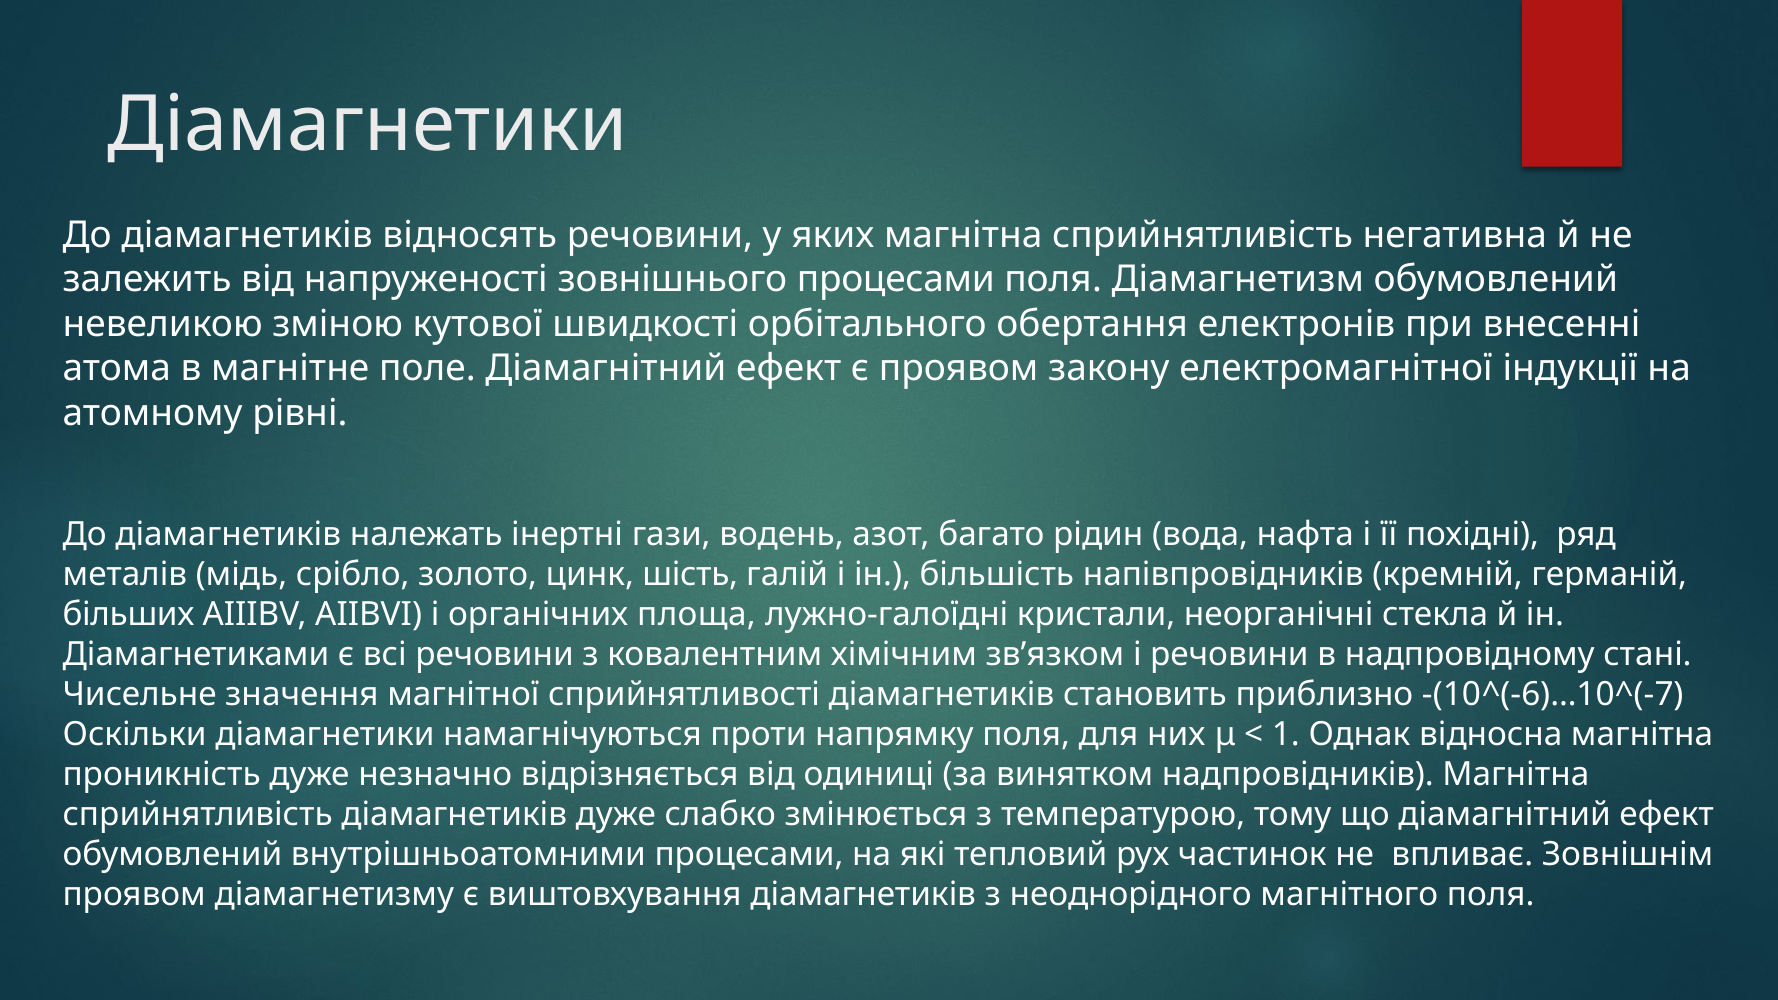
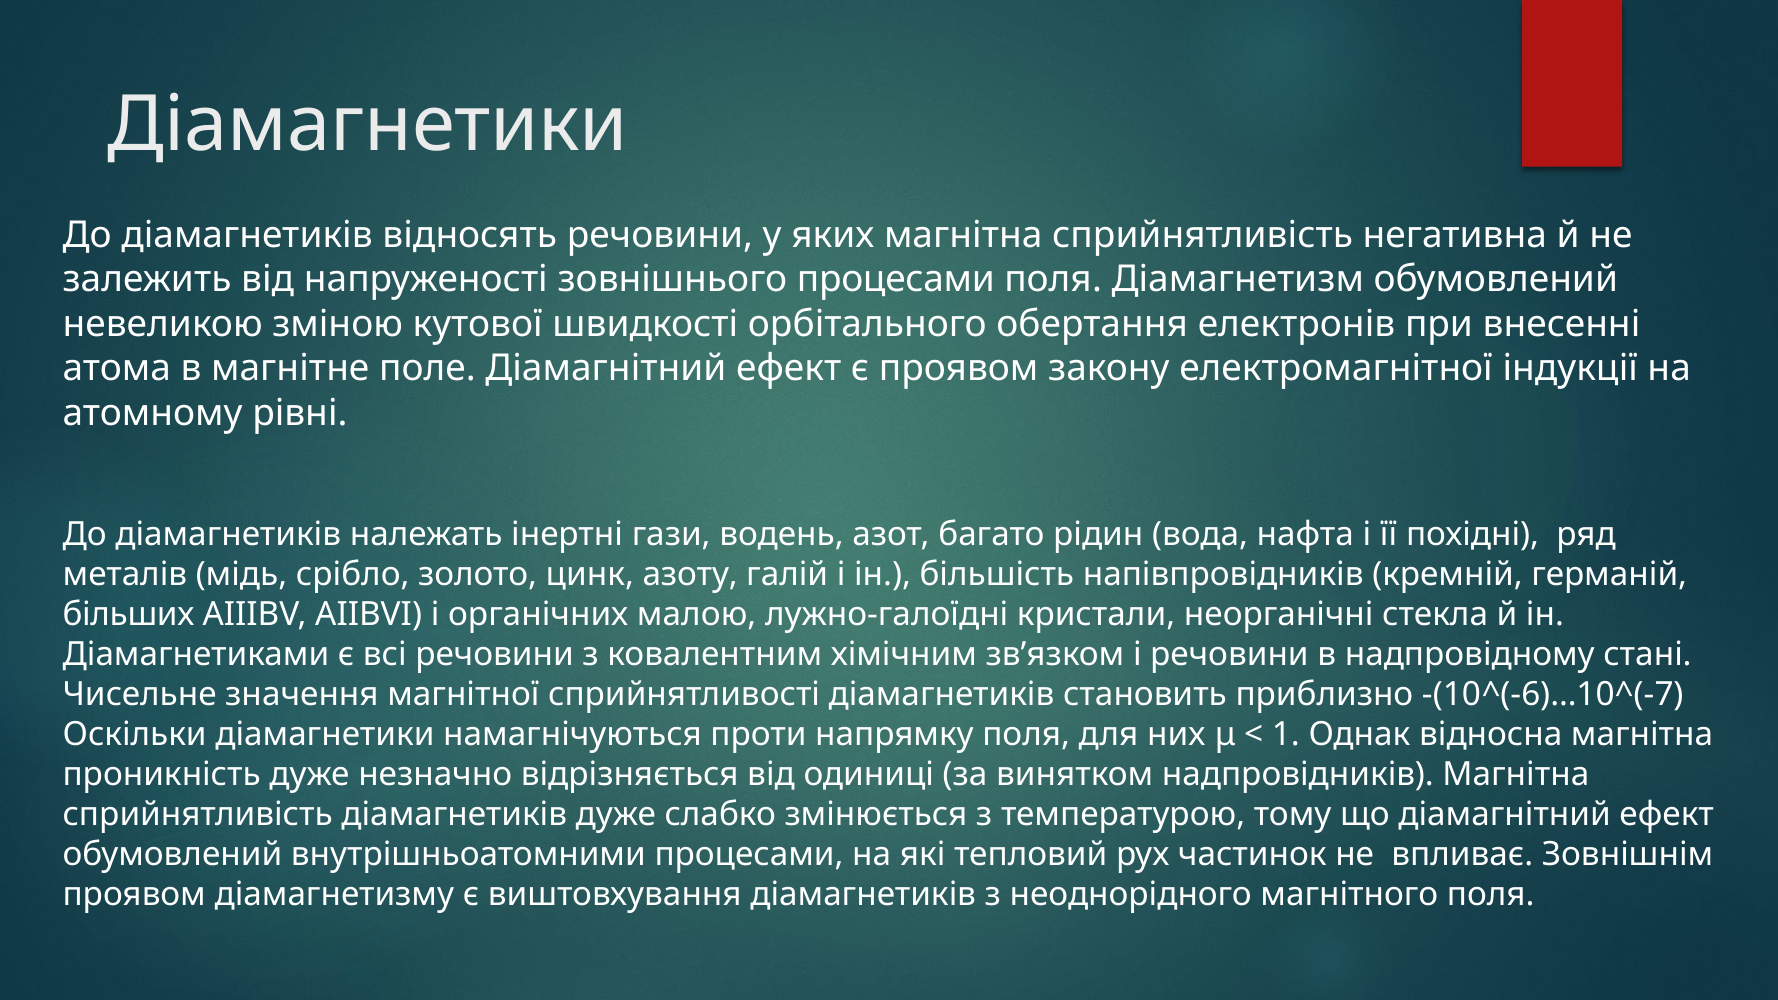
шість: шість -> азоту
площа: площа -> малою
